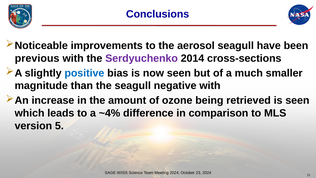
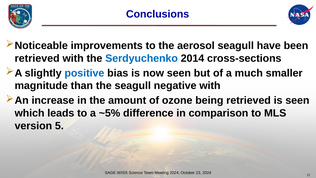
previous at (37, 58): previous -> retrieved
Serdyuchenko colour: purple -> blue
~4%: ~4% -> ~5%
